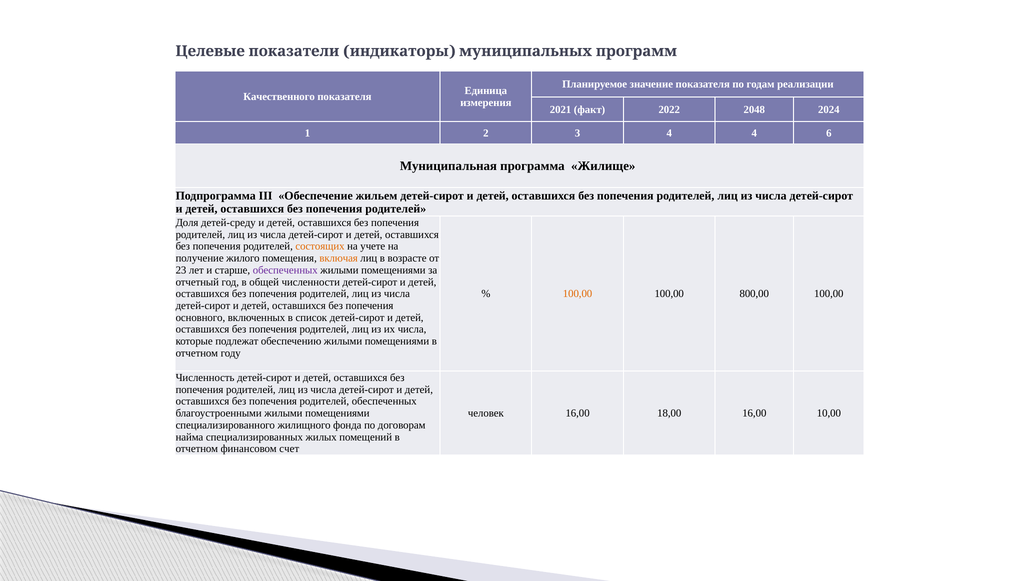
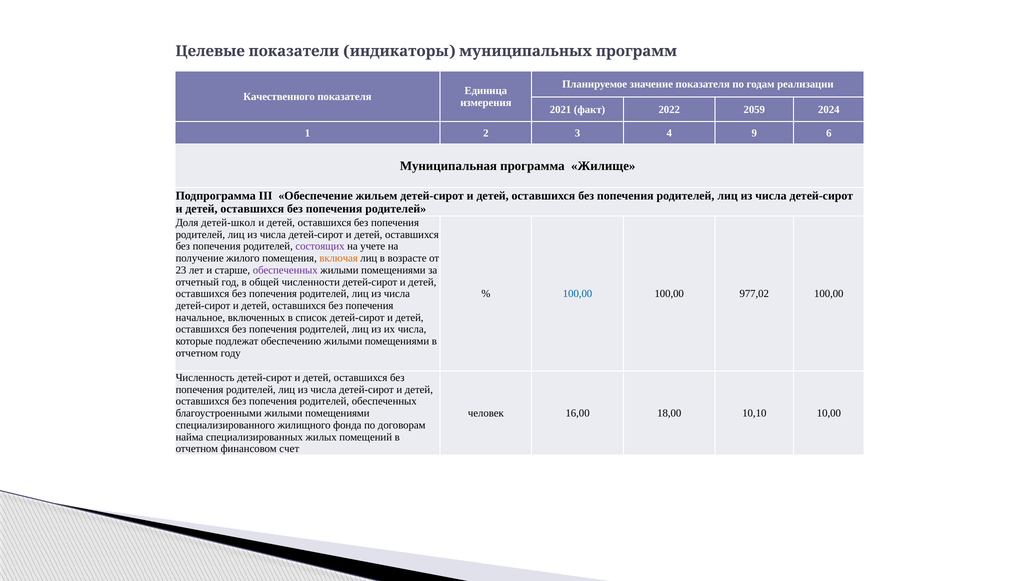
2048: 2048 -> 2059
4 4: 4 -> 9
детей-среду: детей-среду -> детей-школ
состоящих colour: orange -> purple
100,00 at (578, 294) colour: orange -> blue
800,00: 800,00 -> 977,02
основного: основного -> начальное
18,00 16,00: 16,00 -> 10,10
